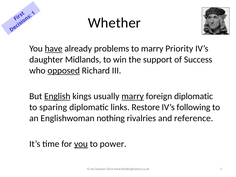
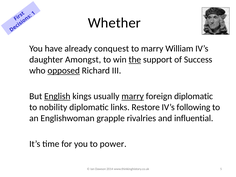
have underline: present -> none
problems: problems -> conquest
Priority: Priority -> William
Midlands: Midlands -> Amongst
the underline: none -> present
sparing: sparing -> nobility
nothing: nothing -> grapple
reference: reference -> influential
you at (81, 144) underline: present -> none
